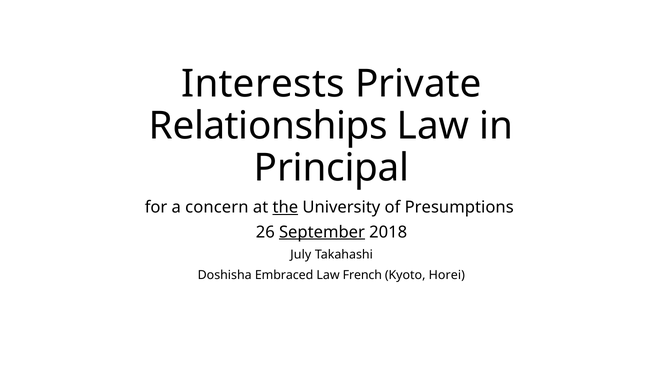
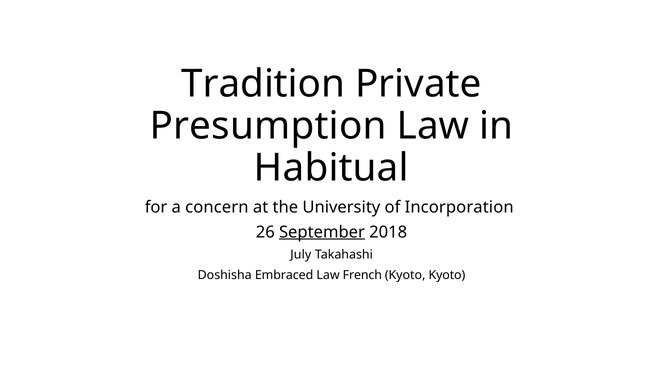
Interests: Interests -> Tradition
Relationships: Relationships -> Presumption
Principal: Principal -> Habitual
the underline: present -> none
Presumptions: Presumptions -> Incorporation
Kyoto Horei: Horei -> Kyoto
